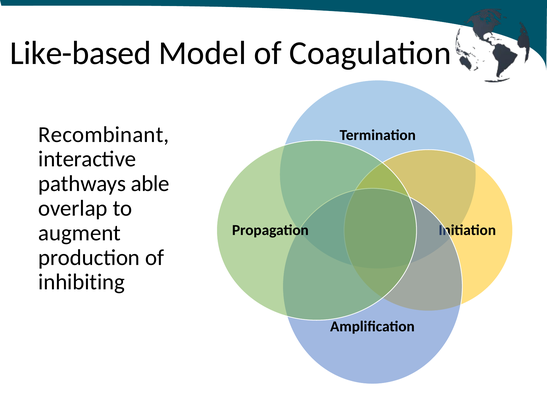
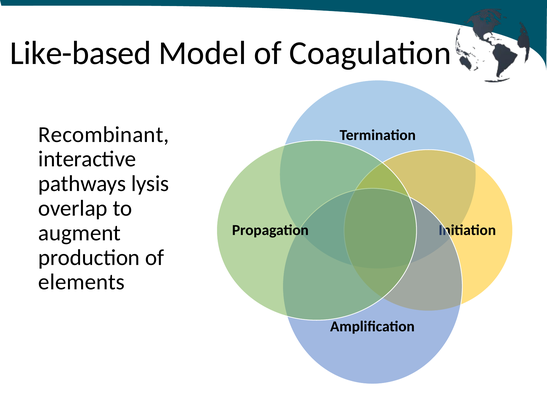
able: able -> lysis
inhibiting: inhibiting -> elements
